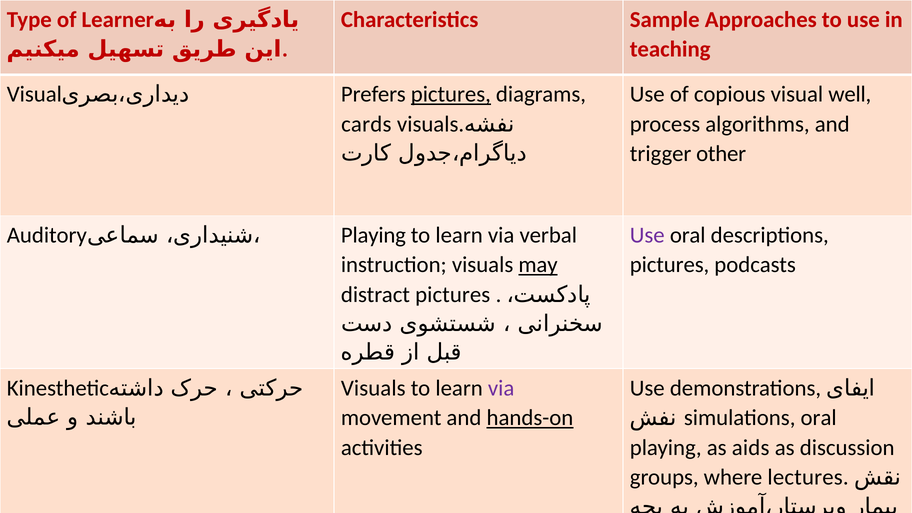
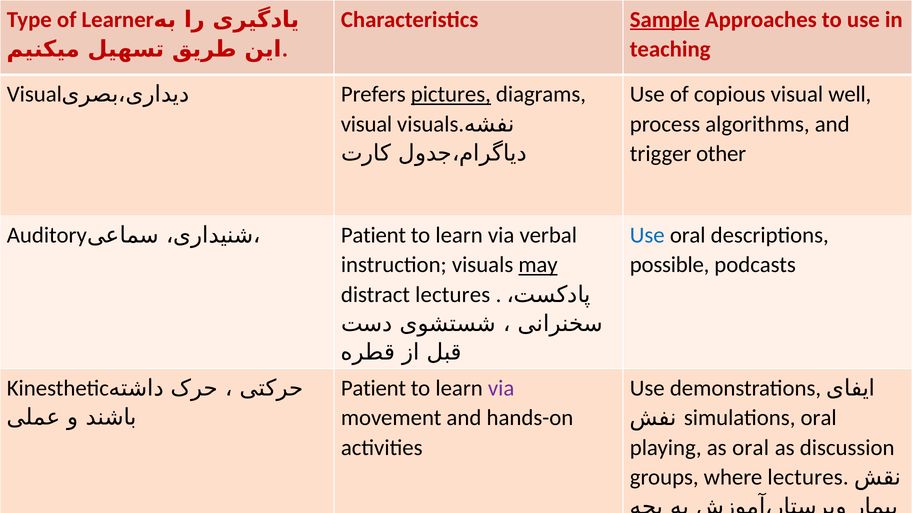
Sample underline: none -> present
cards at (366, 124): cards -> visual
Playing at (373, 235): Playing -> Patient
Use at (647, 235) colour: purple -> blue
pictures at (670, 265): pictures -> possible
distract pictures: pictures -> lectures
Visuals at (373, 388): Visuals -> Patient
hands-on underline: present -> none
as aids: aids -> oral
